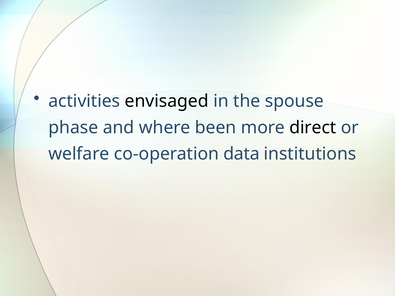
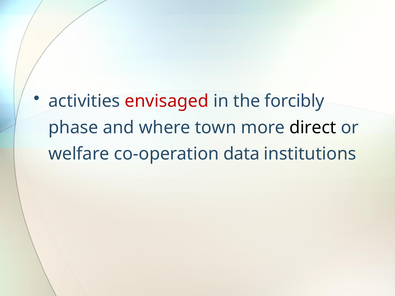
envisaged colour: black -> red
spouse: spouse -> forcibly
been: been -> town
